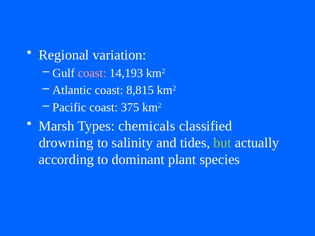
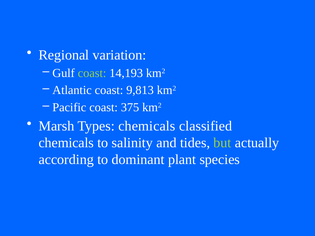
coast at (92, 73) colour: pink -> light green
8,815: 8,815 -> 9,813
drowning at (66, 143): drowning -> chemicals
